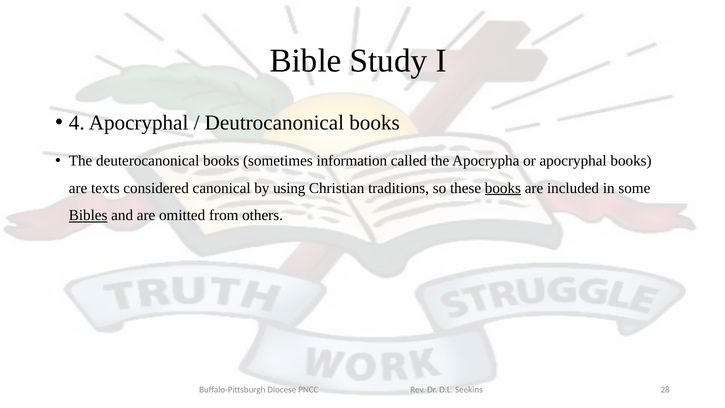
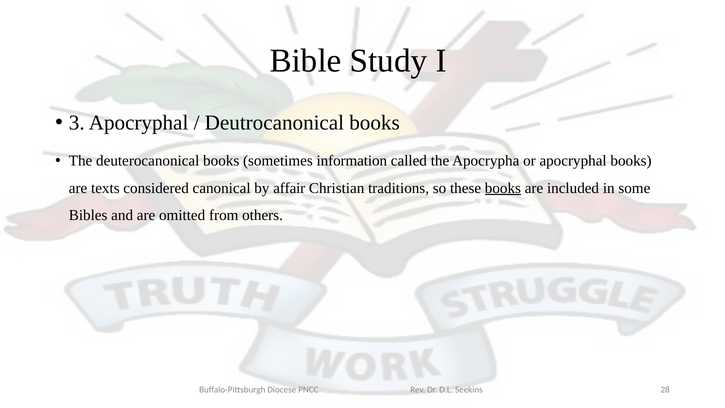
4: 4 -> 3
using: using -> affair
Bibles underline: present -> none
